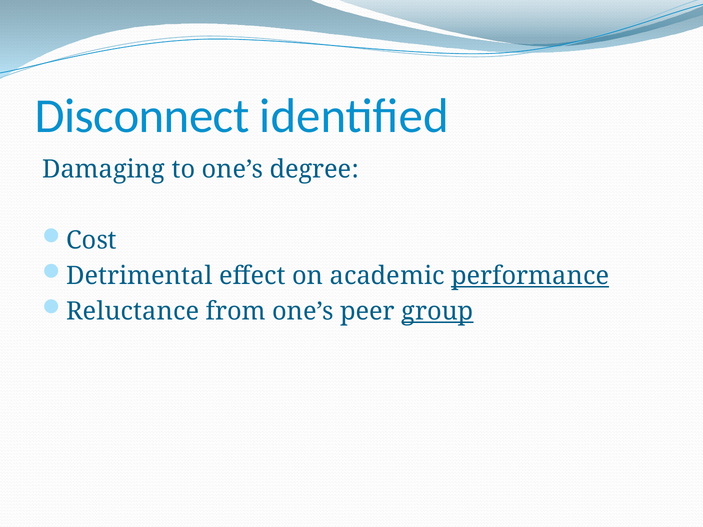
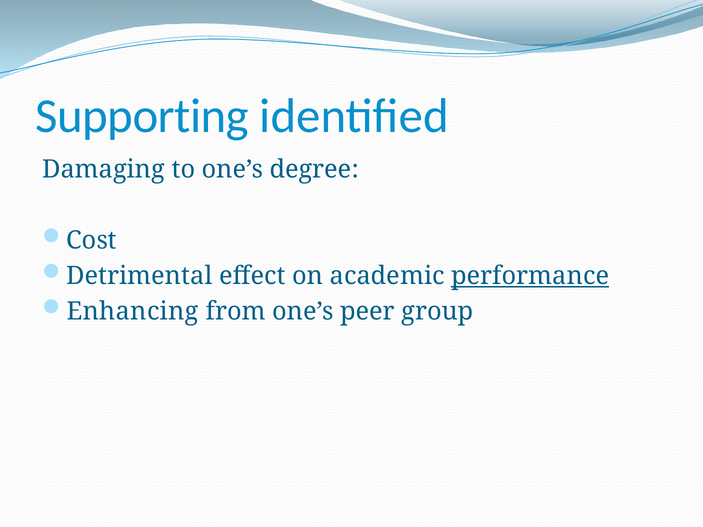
Disconnect: Disconnect -> Supporting
Reluctance: Reluctance -> Enhancing
group underline: present -> none
